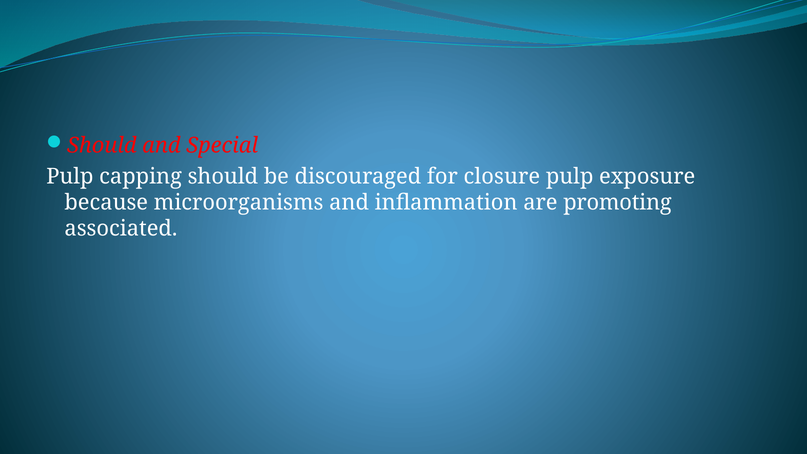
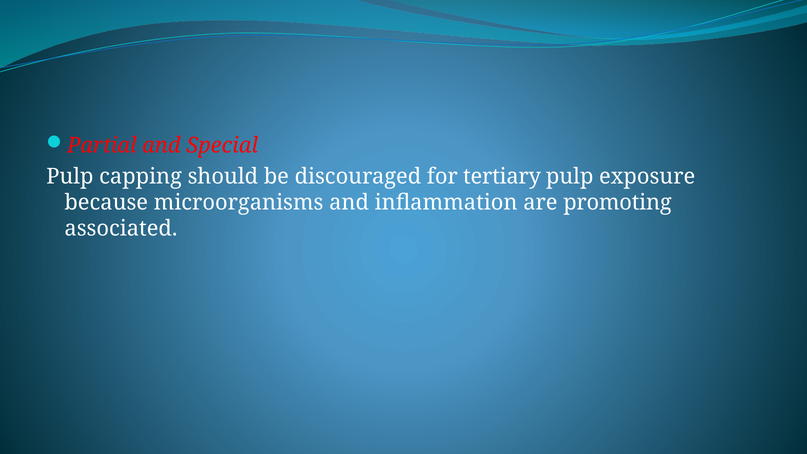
Should at (102, 146): Should -> Partial
closure: closure -> tertiary
